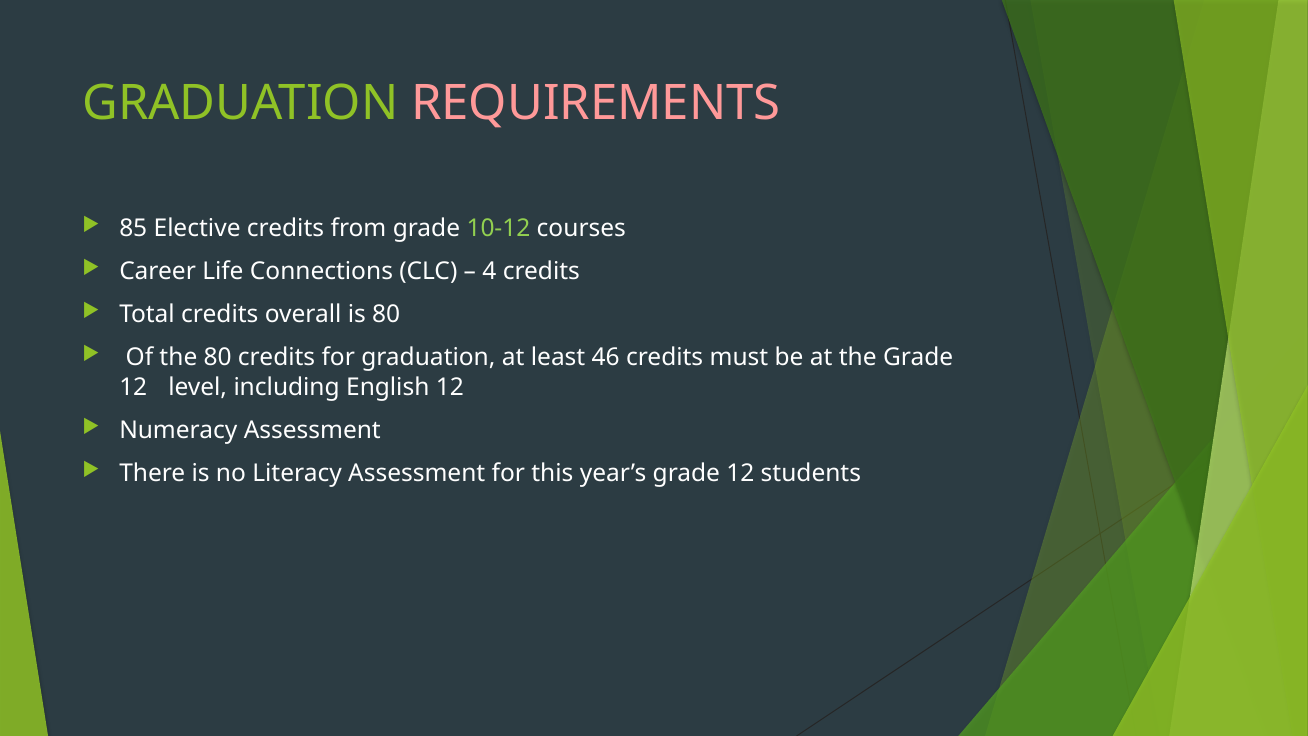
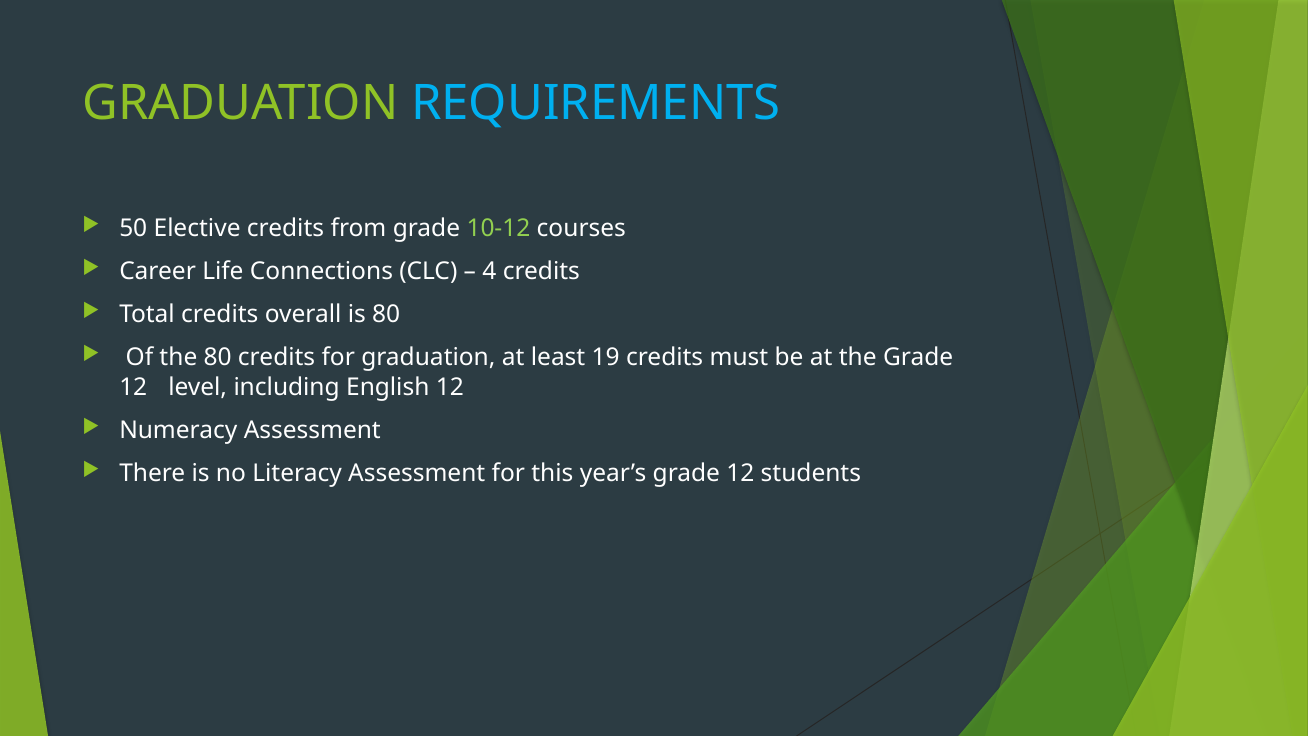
REQUIREMENTS colour: pink -> light blue
85: 85 -> 50
46: 46 -> 19
